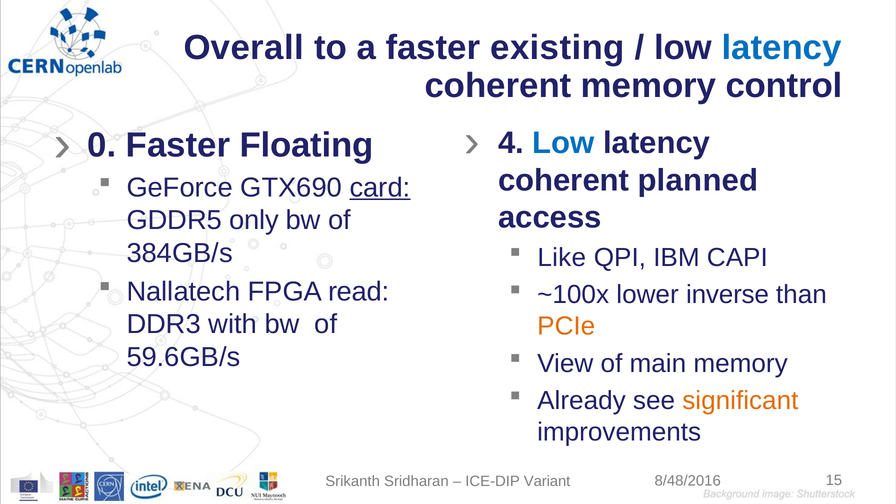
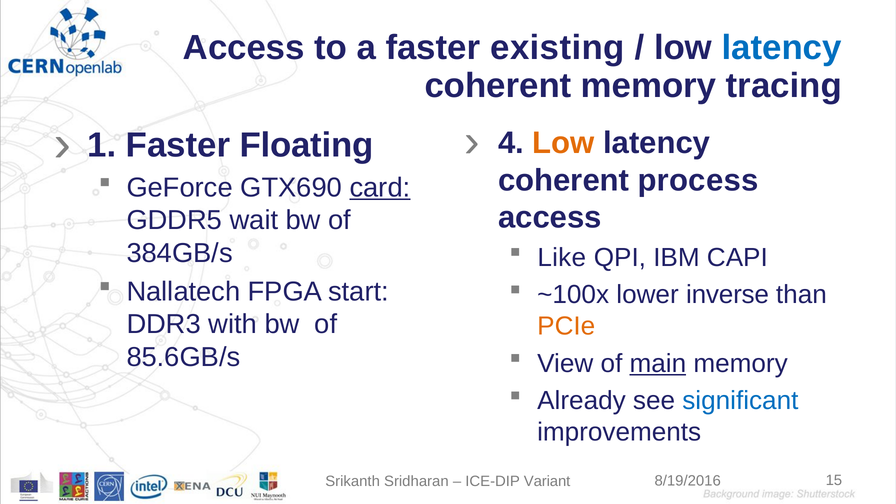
Overall at (244, 48): Overall -> Access
control: control -> tracing
0: 0 -> 1
Low at (564, 143) colour: blue -> orange
planned: planned -> process
only: only -> wait
read: read -> start
59.6GB/s: 59.6GB/s -> 85.6GB/s
main underline: none -> present
significant colour: orange -> blue
8/48/2016: 8/48/2016 -> 8/19/2016
